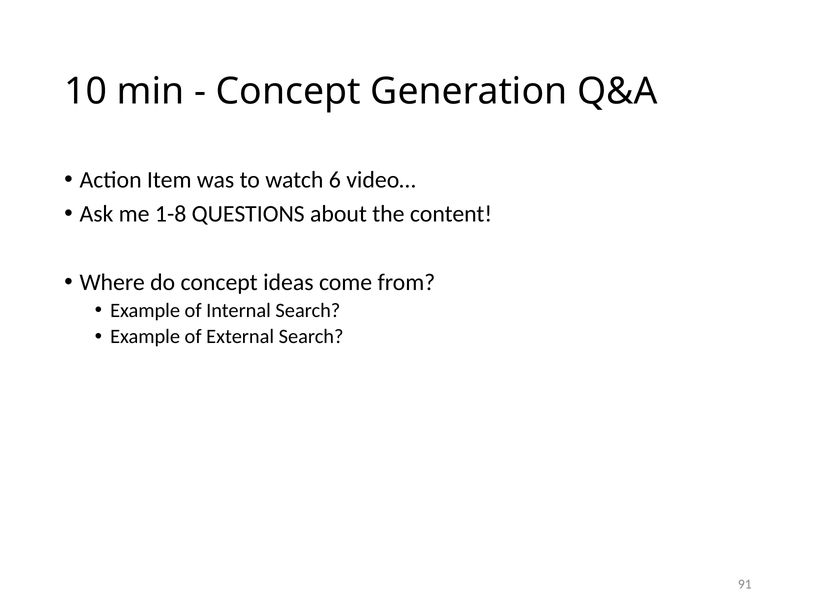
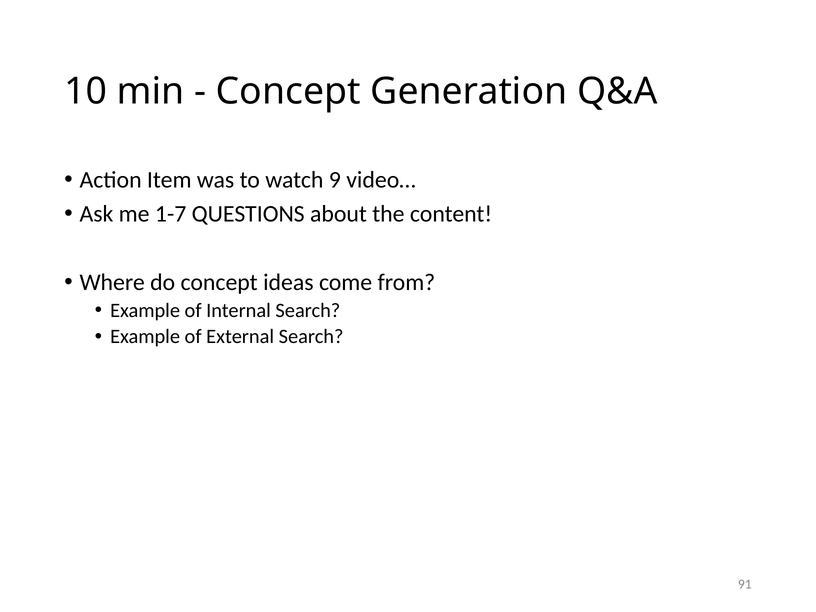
6: 6 -> 9
1-8: 1-8 -> 1-7
